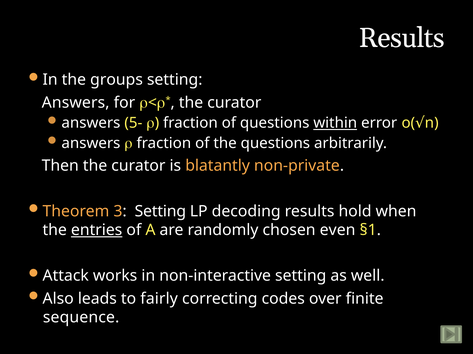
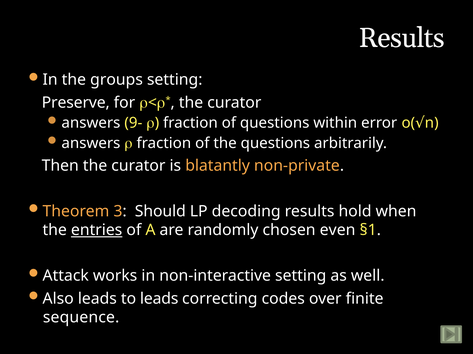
Answers at (76, 103): Answers -> Preserve
5-: 5- -> 9-
within underline: present -> none
3 Setting: Setting -> Should
to fairly: fairly -> leads
